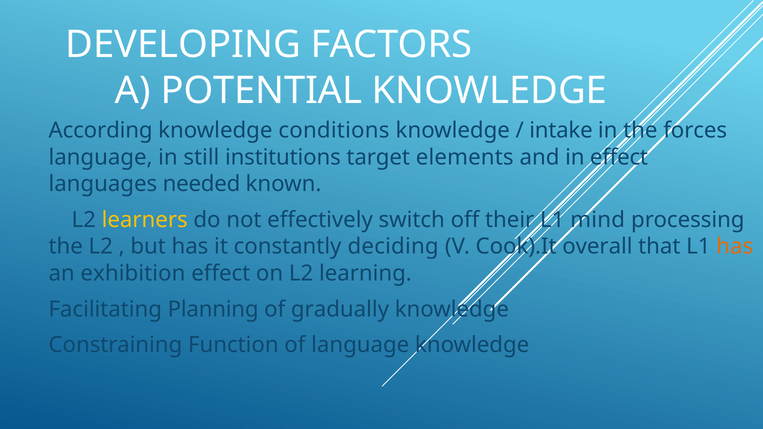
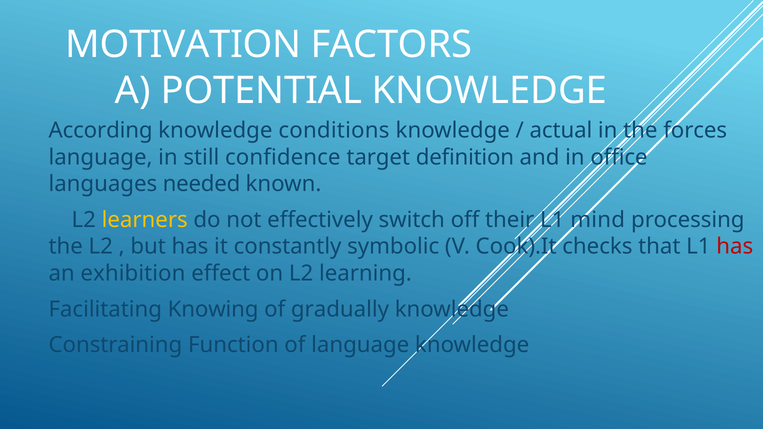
DEVELOPING: DEVELOPING -> MOTIVATION
intake: intake -> actual
institutions: institutions -> confidence
elements: elements -> definition
in effect: effect -> office
deciding: deciding -> symbolic
overall: overall -> checks
has at (735, 247) colour: orange -> red
Planning: Planning -> Knowing
